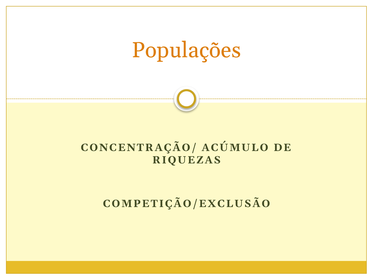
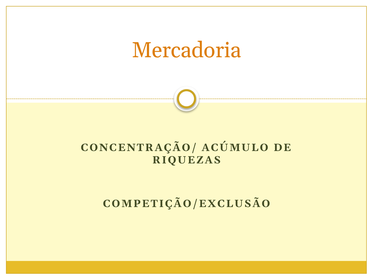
Populações: Populações -> Mercadoria
